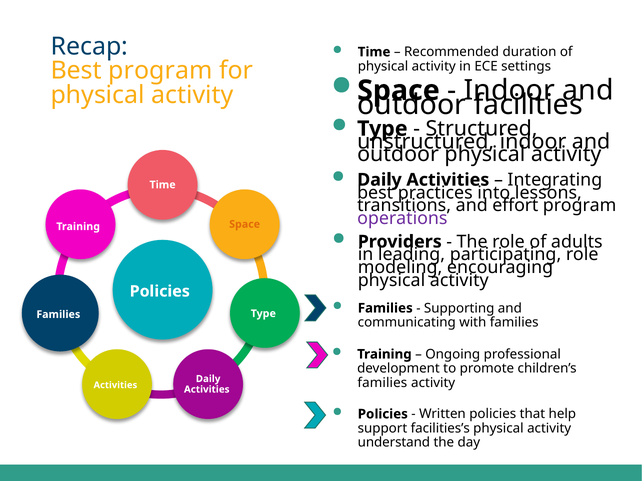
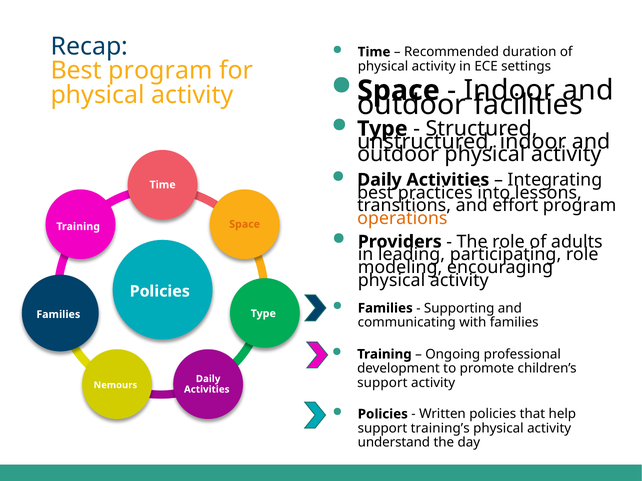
operations colour: purple -> orange
families at (382, 383): families -> support
Activities at (115, 385): Activities -> Nemours
facilities’s: facilities’s -> training’s
